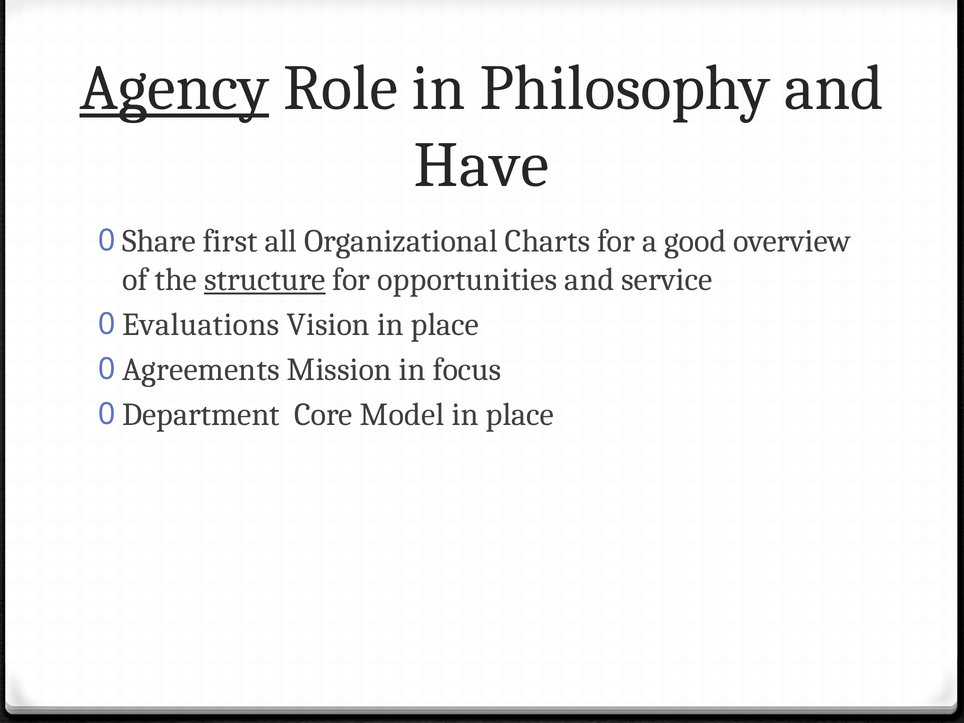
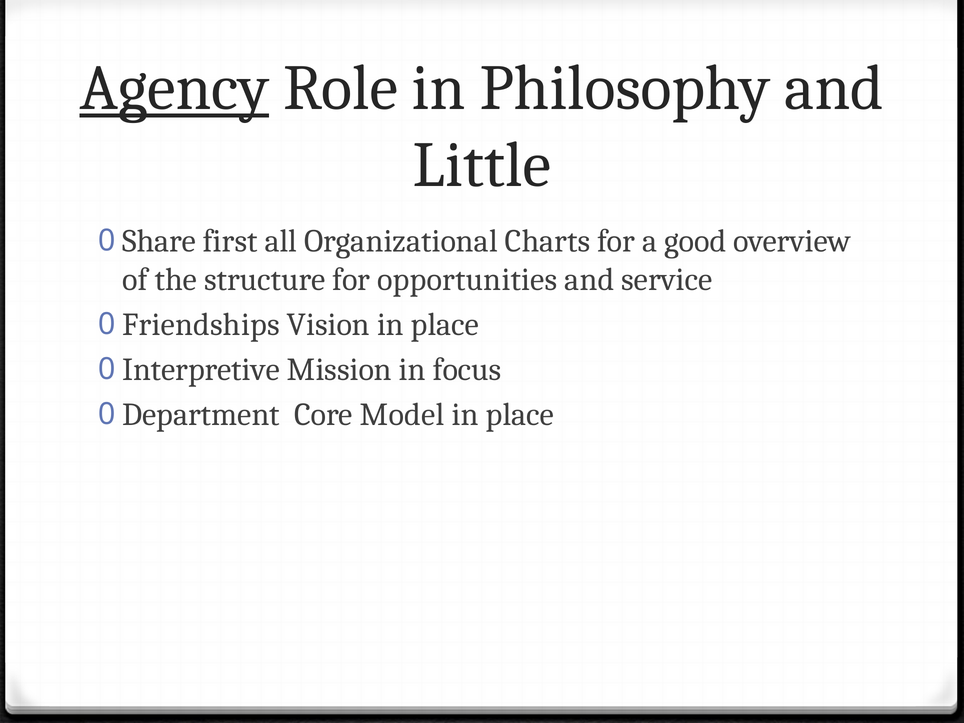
Have: Have -> Little
structure underline: present -> none
Evaluations: Evaluations -> Friendships
Agreements: Agreements -> Interpretive
